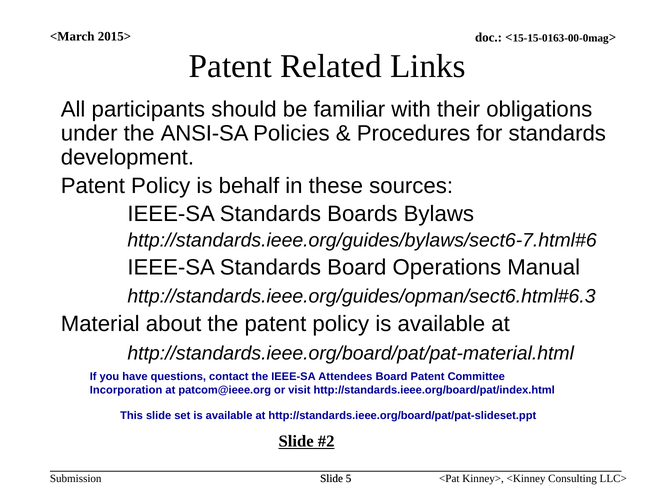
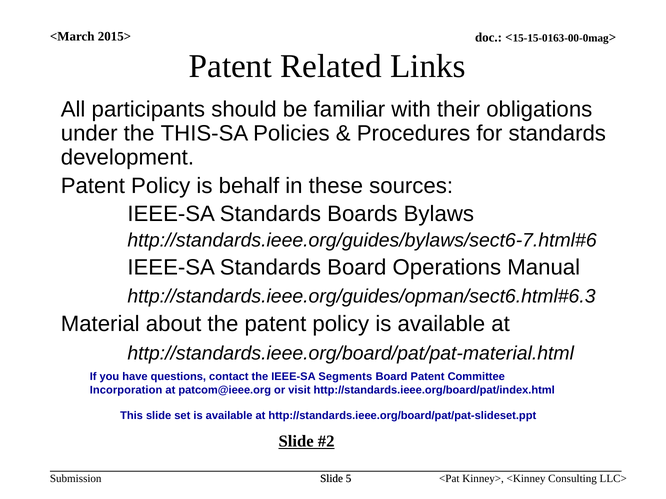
ANSI-SA: ANSI-SA -> THIS-SA
Attendees: Attendees -> Segments
